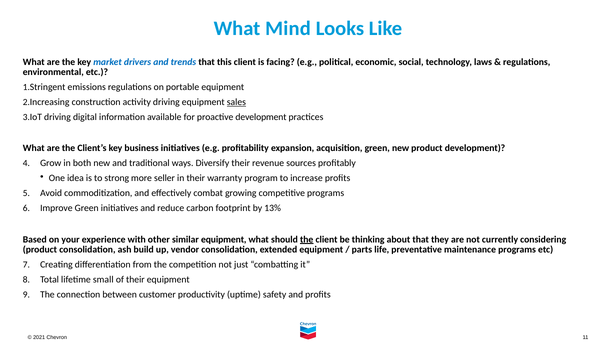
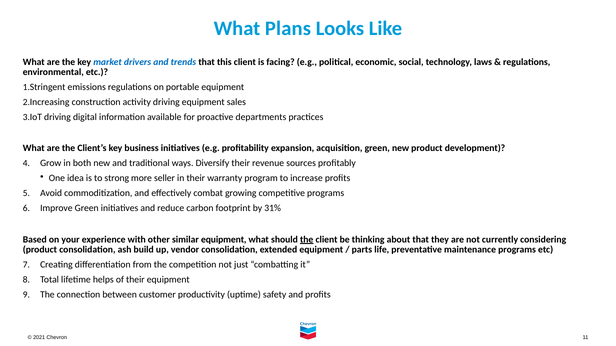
Mind: Mind -> Plans
sales underline: present -> none
proactive development: development -> departments
13%: 13% -> 31%
small: small -> helps
